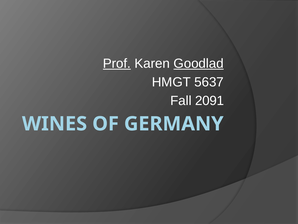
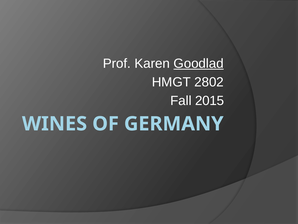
Prof underline: present -> none
5637: 5637 -> 2802
2091: 2091 -> 2015
